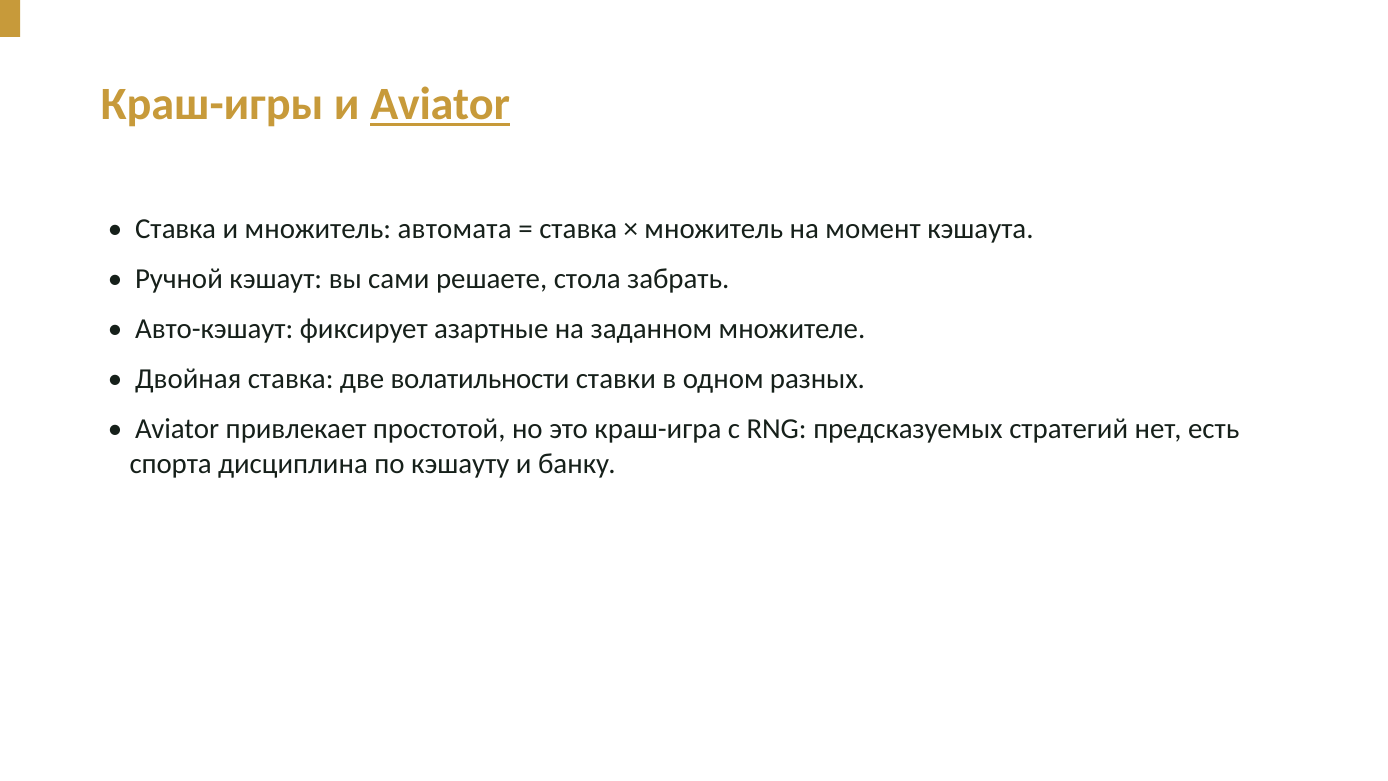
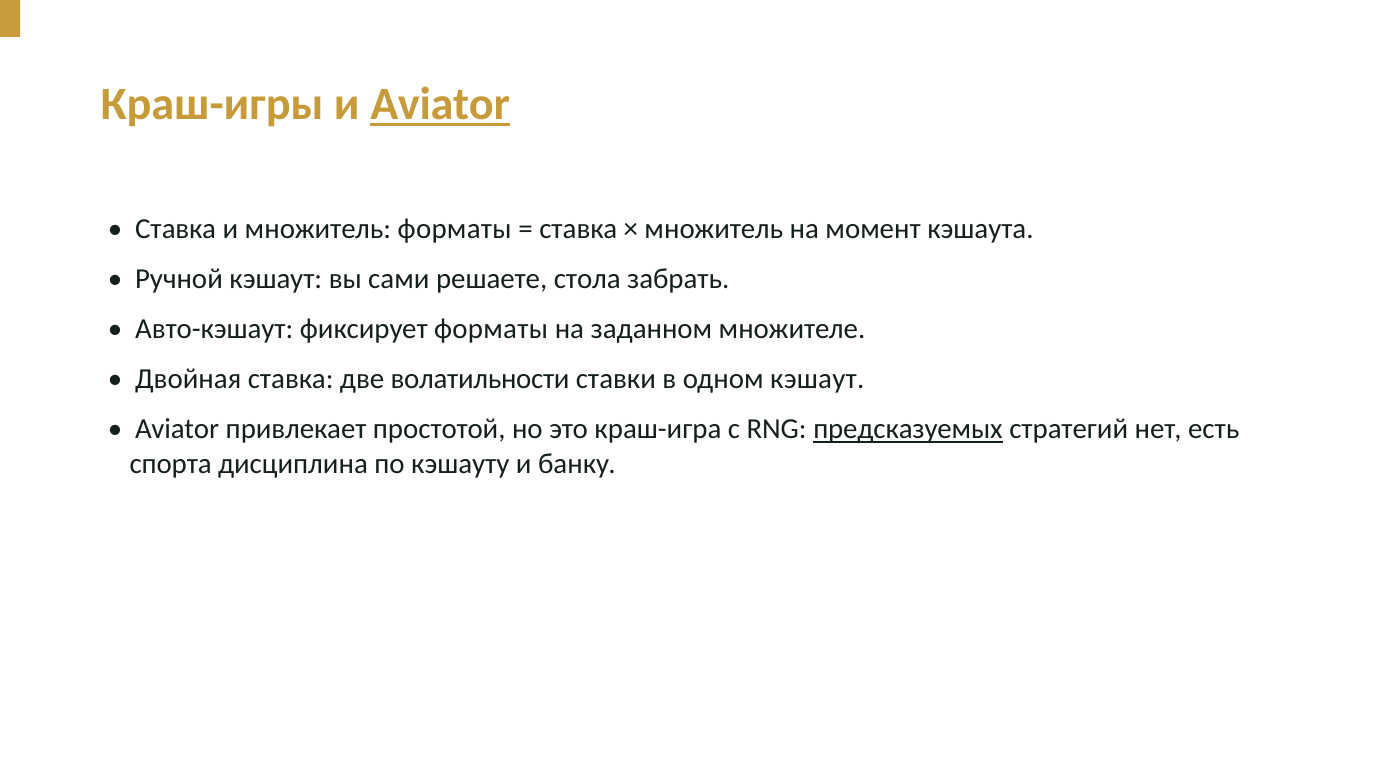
множитель автомата: автомата -> форматы
фиксирует азартные: азартные -> форматы
одном разных: разных -> кэшаут
предсказуемых underline: none -> present
